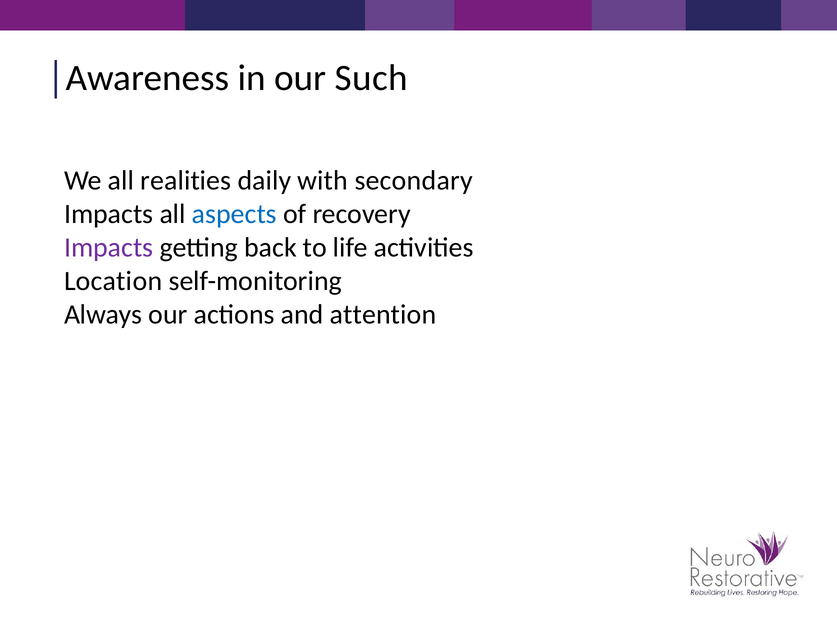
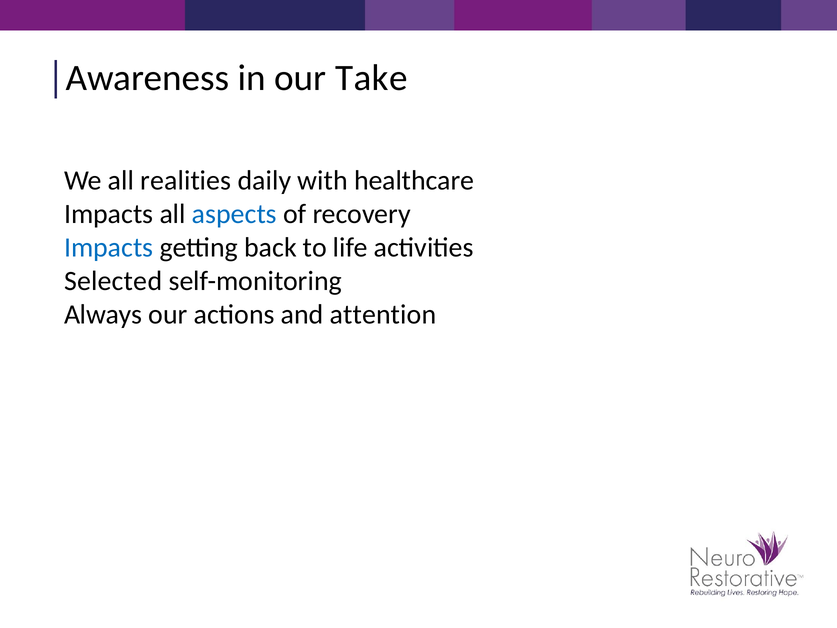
Such: Such -> Take
secondary: secondary -> healthcare
Impacts at (109, 247) colour: purple -> blue
Location: Location -> Selected
